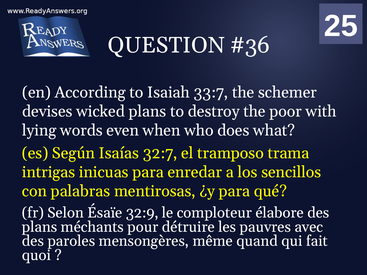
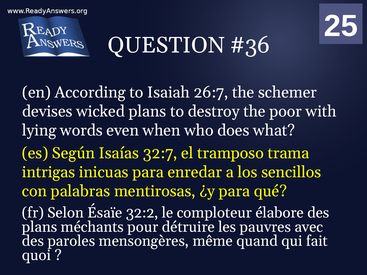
33:7: 33:7 -> 26:7
32:9: 32:9 -> 32:2
